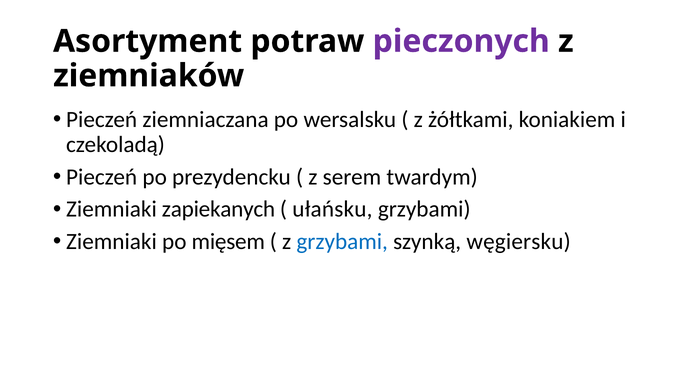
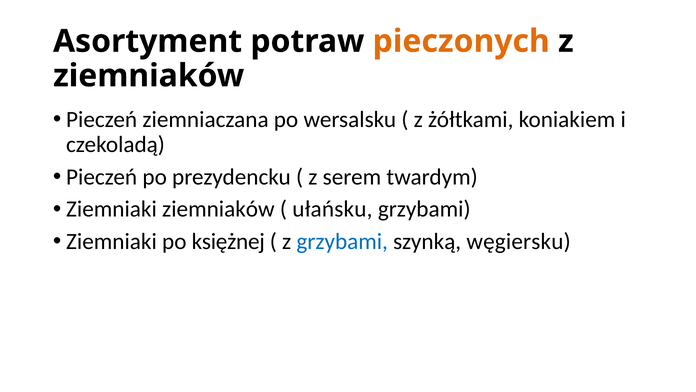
pieczonych colour: purple -> orange
Ziemniaki zapiekanych: zapiekanych -> ziemniaków
mięsem: mięsem -> księżnej
